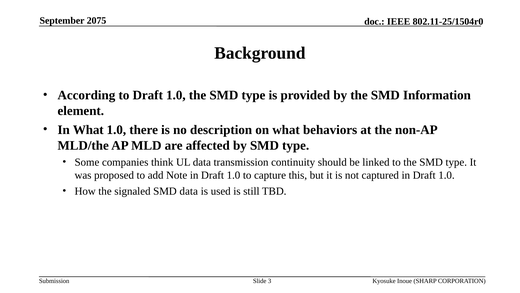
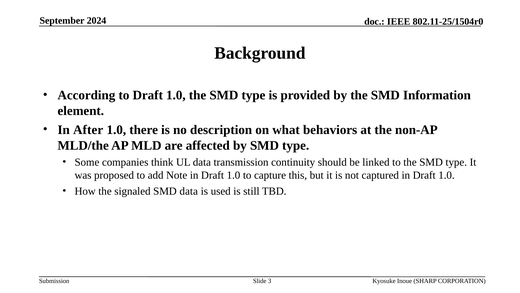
2075: 2075 -> 2024
In What: What -> After
